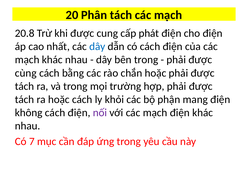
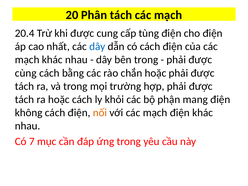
20.8: 20.8 -> 20.4
phát: phát -> tùng
nối colour: purple -> orange
